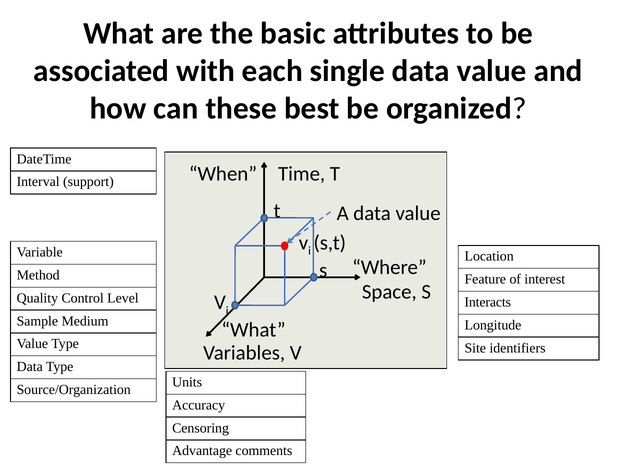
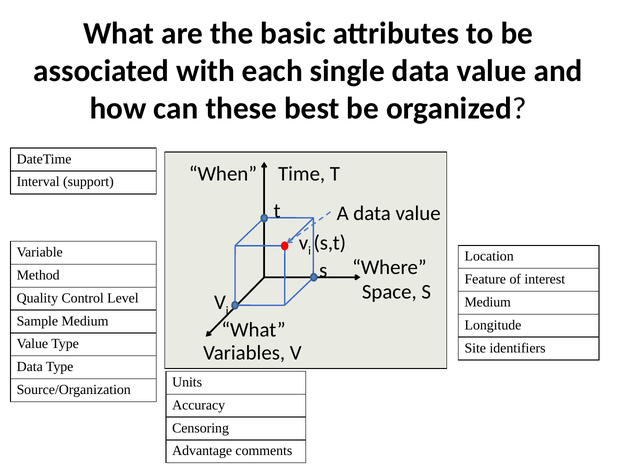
Interacts at (488, 303): Interacts -> Medium
